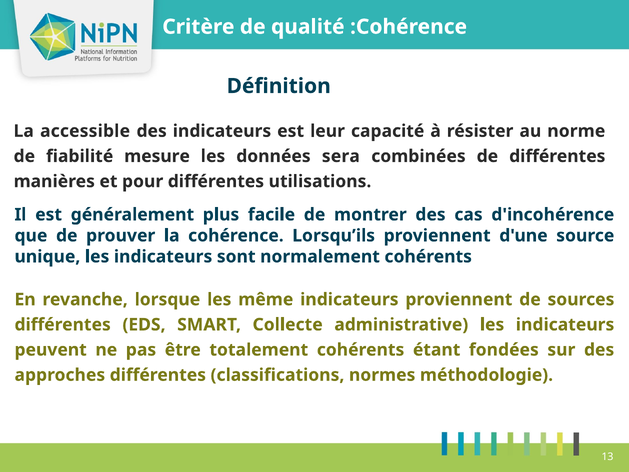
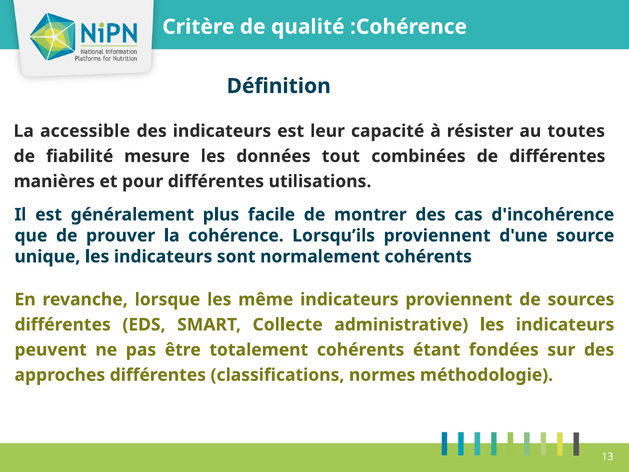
norme: norme -> toutes
sera: sera -> tout
